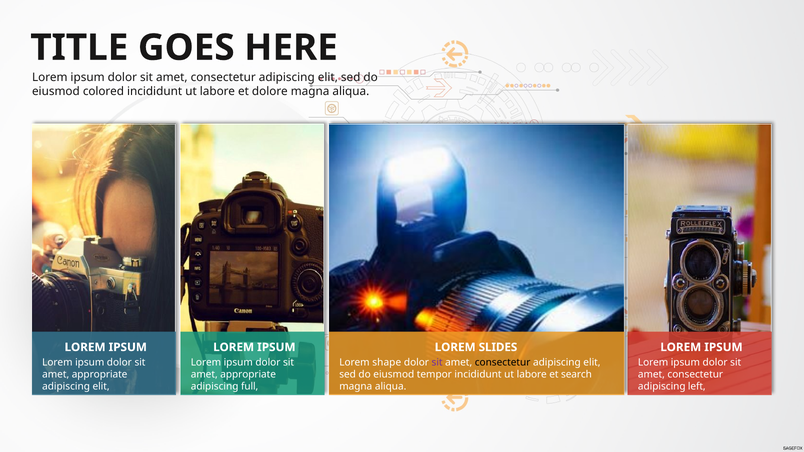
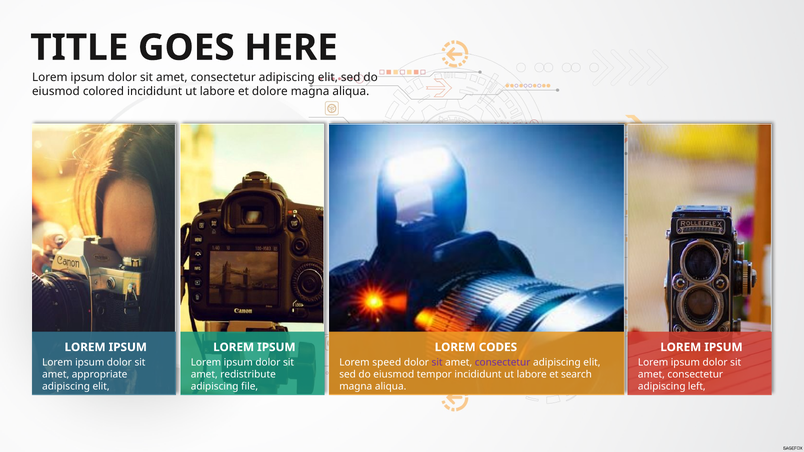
SLIDES: SLIDES -> CODES
shape: shape -> speed
consectetur at (503, 362) colour: black -> purple
appropriate at (248, 374): appropriate -> redistribute
full: full -> file
